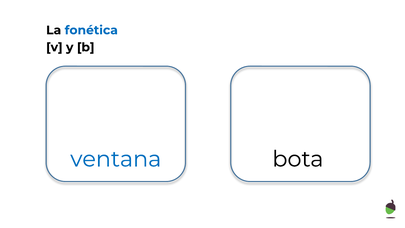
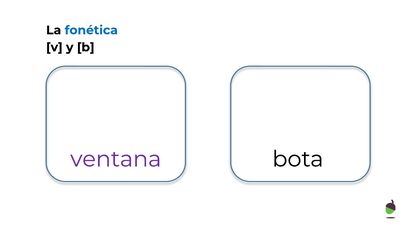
ventana colour: blue -> purple
